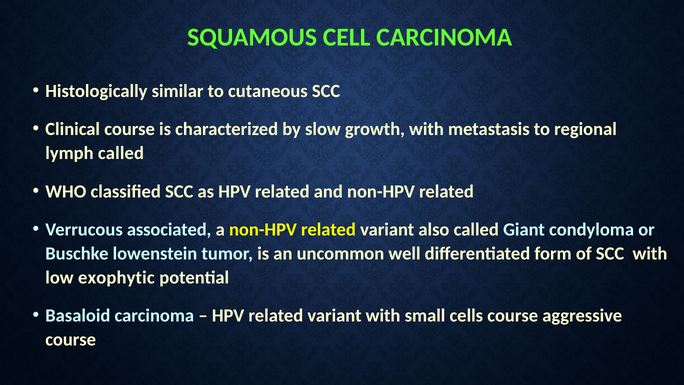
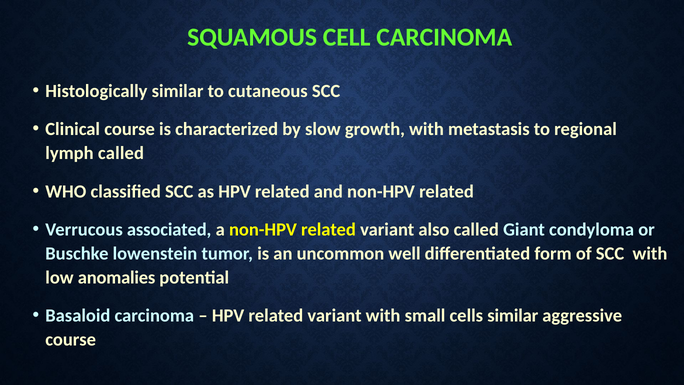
exophytic: exophytic -> anomalies
cells course: course -> similar
